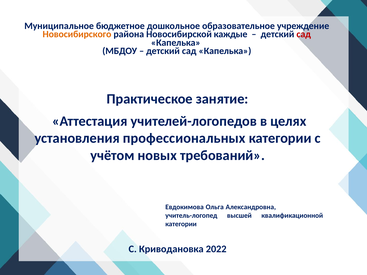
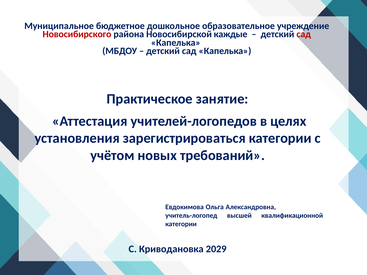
Новосибирского colour: orange -> red
профессиональных: профессиональных -> зарегистрироваться
2022: 2022 -> 2029
